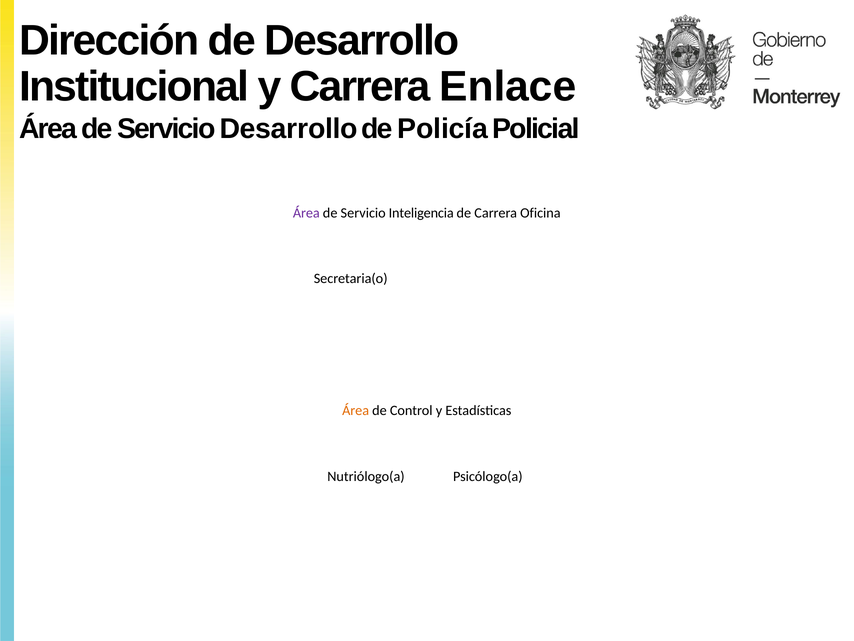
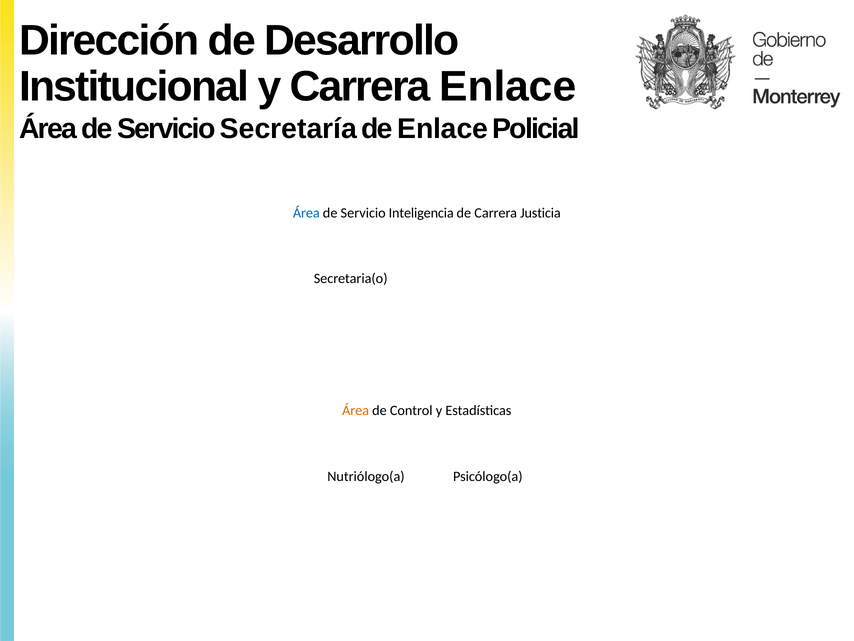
Servicio Desarrollo: Desarrollo -> Secretaría
de Policía: Policía -> Enlace
Área at (306, 213) colour: purple -> blue
Oficina: Oficina -> Justicia
